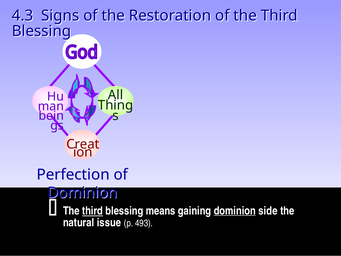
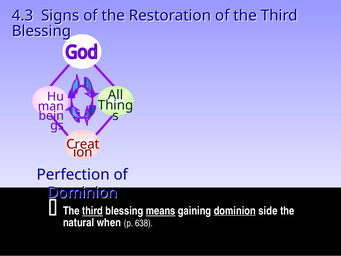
means underline: none -> present
issue: issue -> when
493: 493 -> 638
